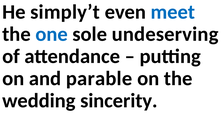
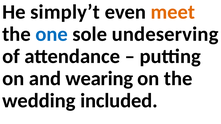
meet colour: blue -> orange
parable: parable -> wearing
sincerity: sincerity -> included
